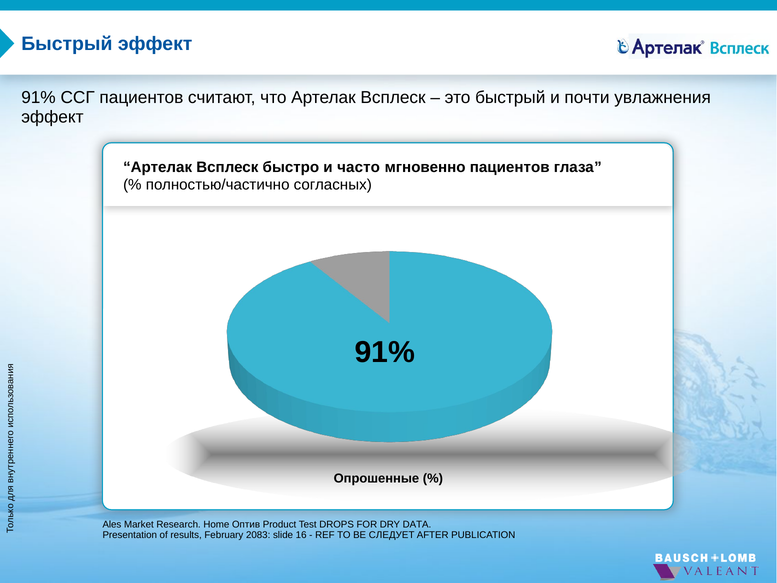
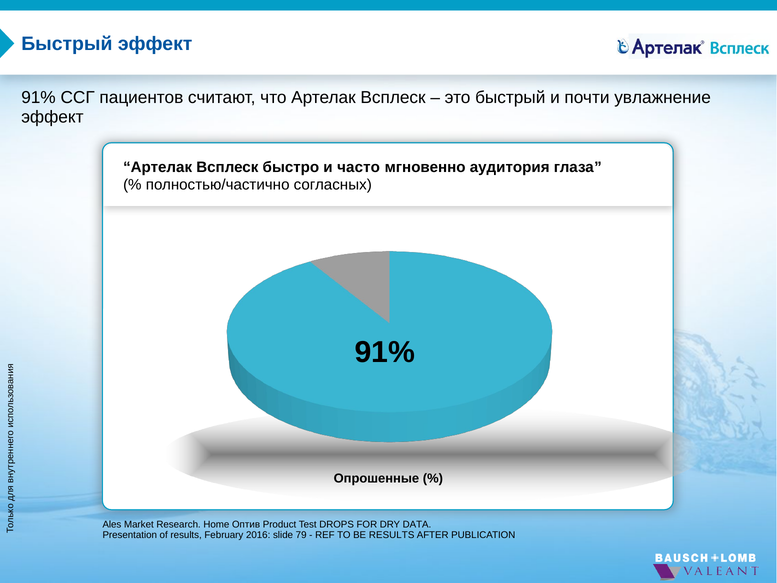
увлажнения: увлажнения -> увлажнение
мгновенно пациентов: пациентов -> аудитория
2083: 2083 -> 2016
16: 16 -> 79
BE СЛЕДУЕТ: СЛЕДУЕТ -> RESULTS
